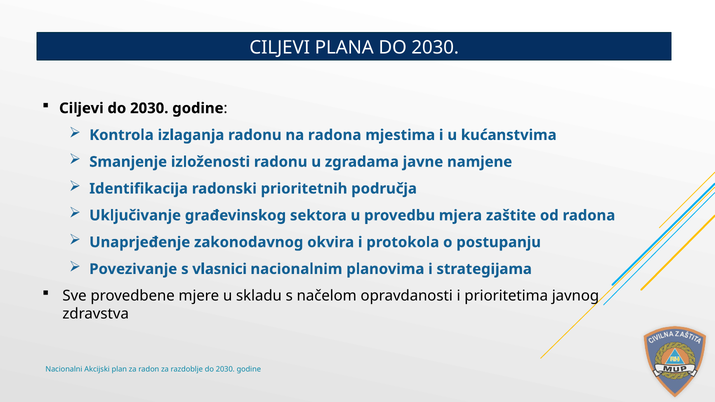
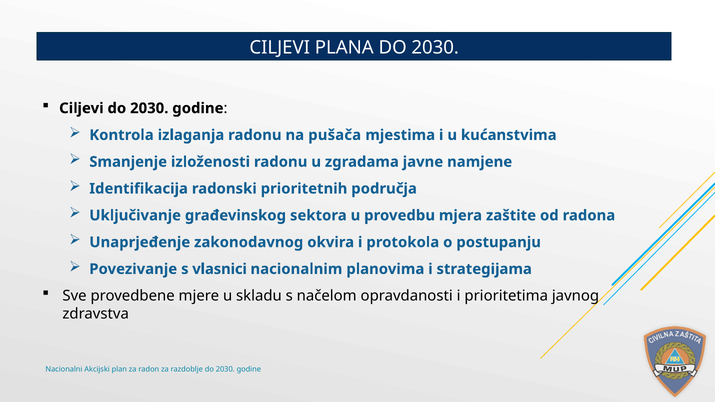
na radona: radona -> pušača
